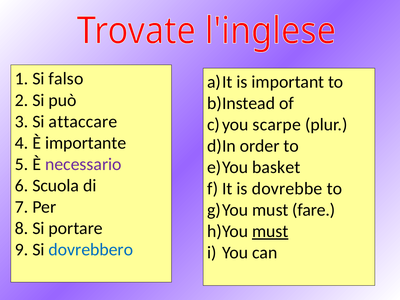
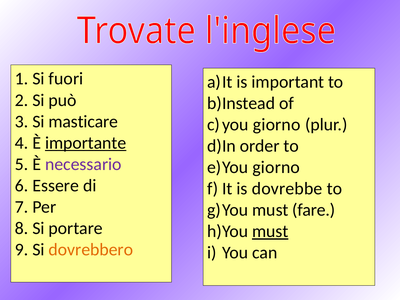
falso: falso -> fuori
attaccare: attaccare -> masticare
scarpe at (277, 125): scarpe -> giorno
importante underline: none -> present
basket at (276, 167): basket -> giorno
Scuola: Scuola -> Essere
dovrebbero colour: blue -> orange
